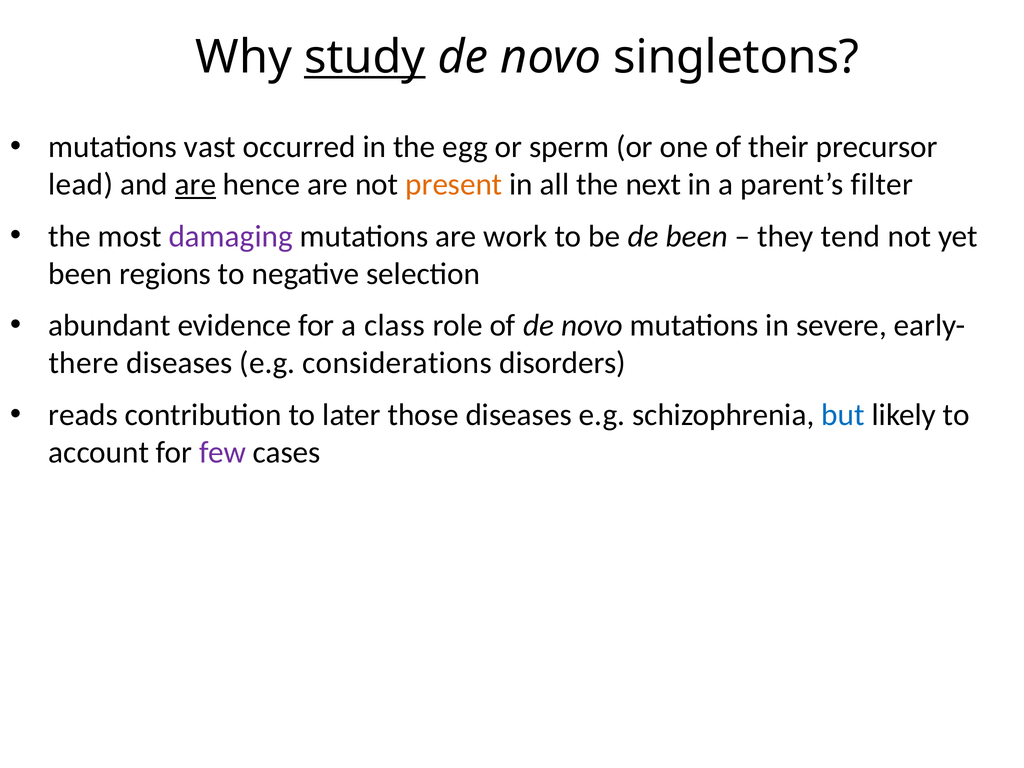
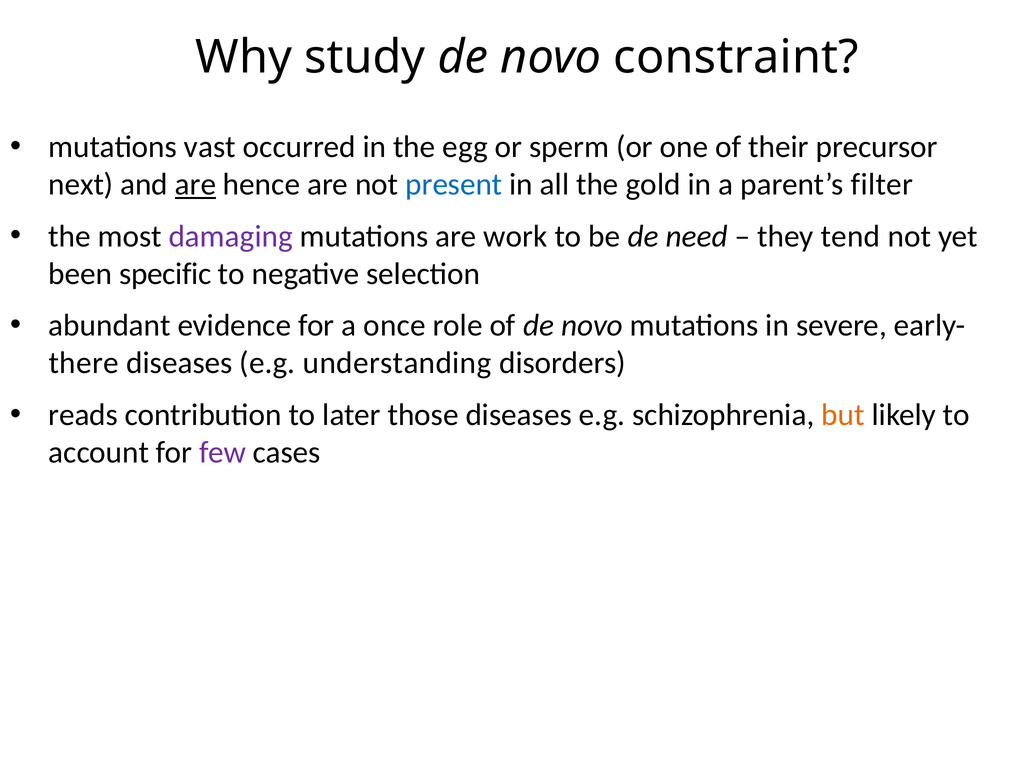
study underline: present -> none
singletons: singletons -> constraint
lead: lead -> next
present colour: orange -> blue
next: next -> gold
de been: been -> need
regions: regions -> specific
class: class -> once
considerations: considerations -> understanding
but colour: blue -> orange
